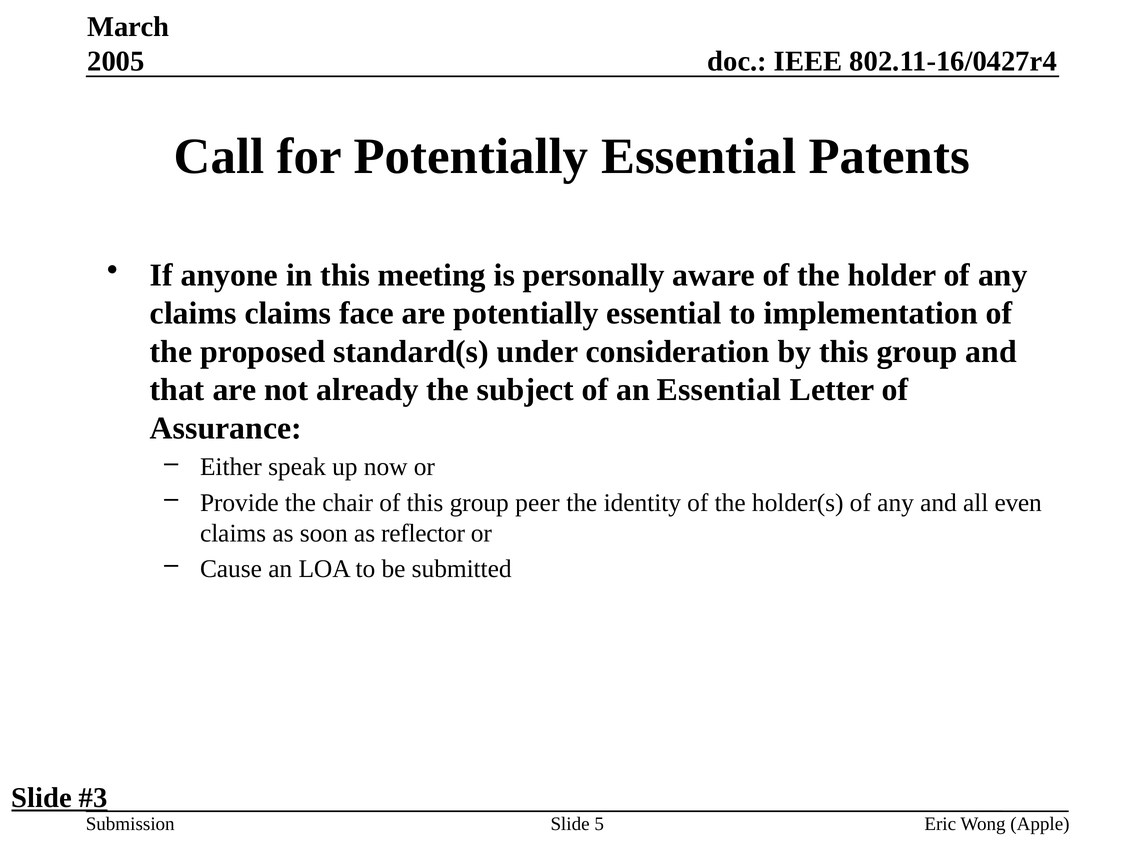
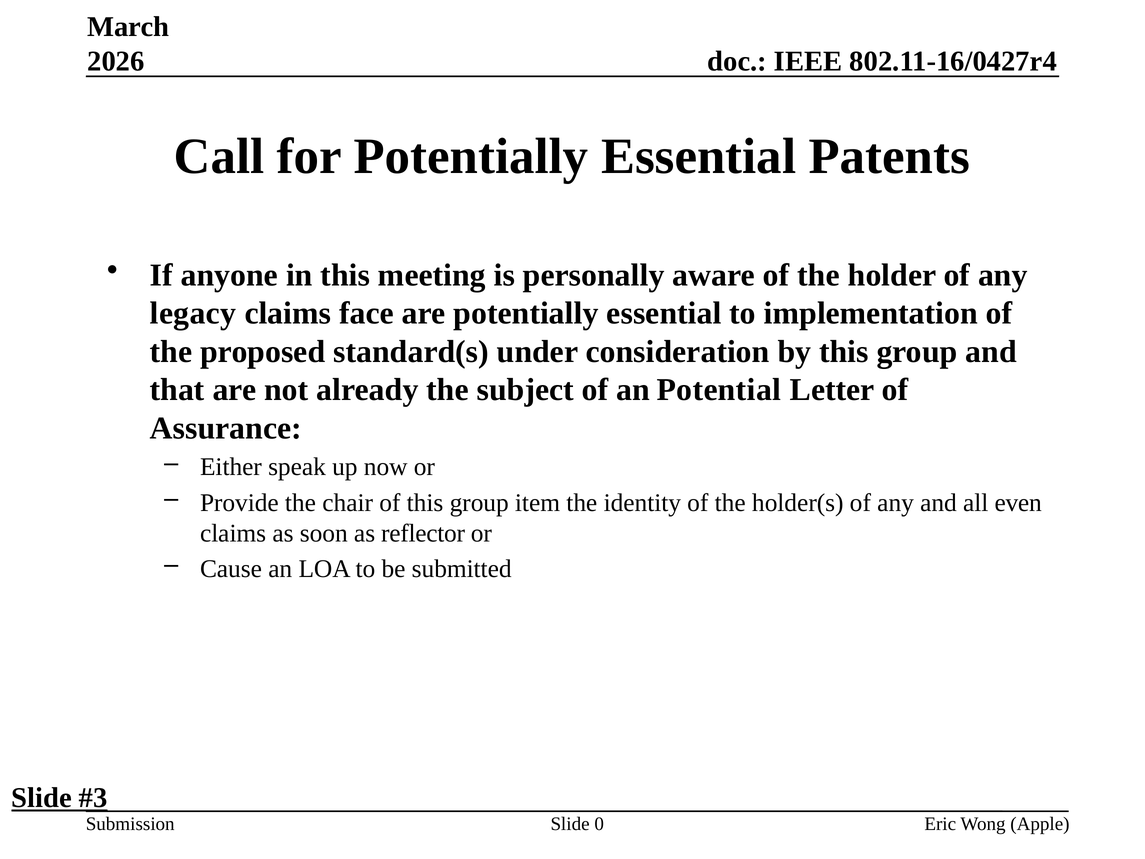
2005: 2005 -> 2026
claims at (193, 313): claims -> legacy
an Essential: Essential -> Potential
peer: peer -> item
5: 5 -> 0
